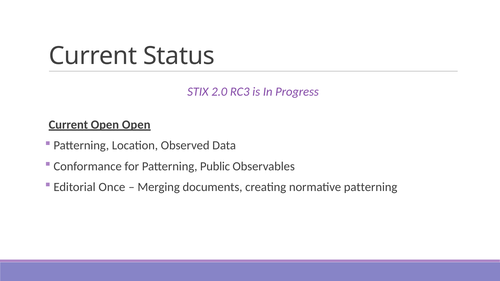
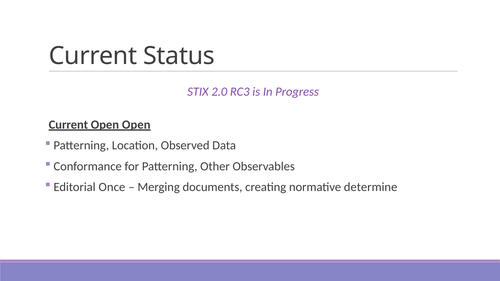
Public: Public -> Other
normative patterning: patterning -> determine
